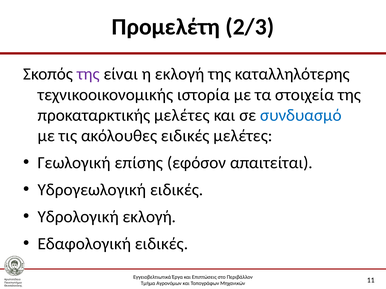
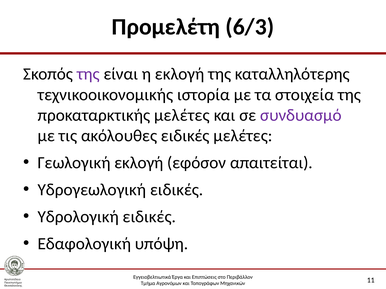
2/3: 2/3 -> 6/3
συνδυασμό colour: blue -> purple
Γεωλογική επίσης: επίσης -> εκλογή
Υδρολογική εκλογή: εκλογή -> ειδικές
Εδαφολογική ειδικές: ειδικές -> υπόψη
